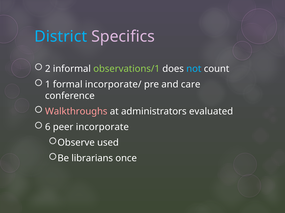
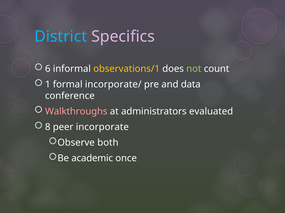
2: 2 -> 6
observations/1 colour: light green -> yellow
not colour: light blue -> light green
care: care -> data
6: 6 -> 8
used: used -> both
librarians: librarians -> academic
